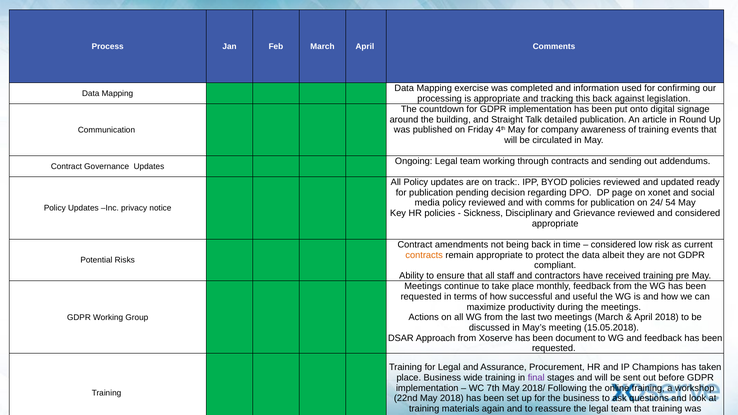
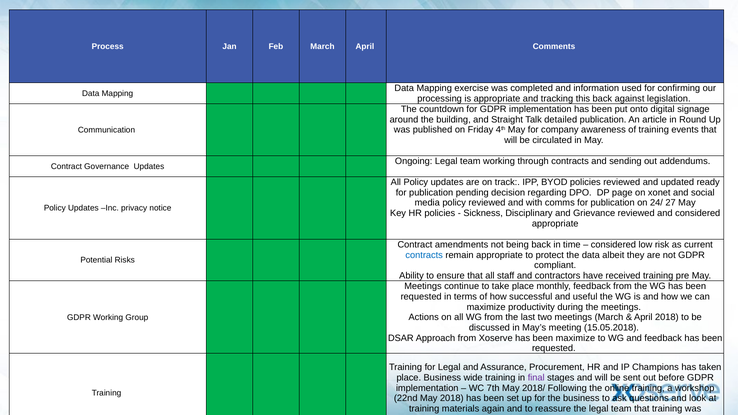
54: 54 -> 27
contracts at (424, 255) colour: orange -> blue
been document: document -> maximize
